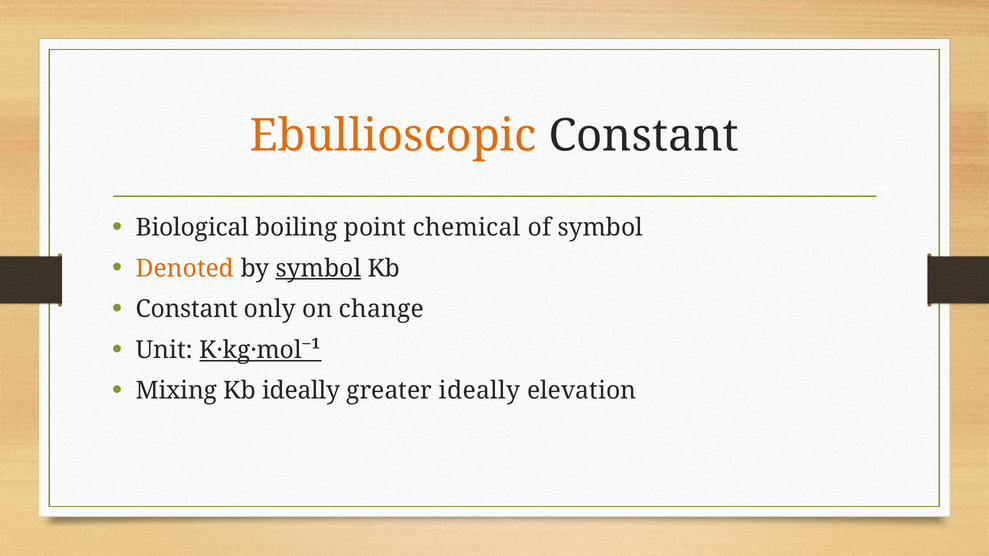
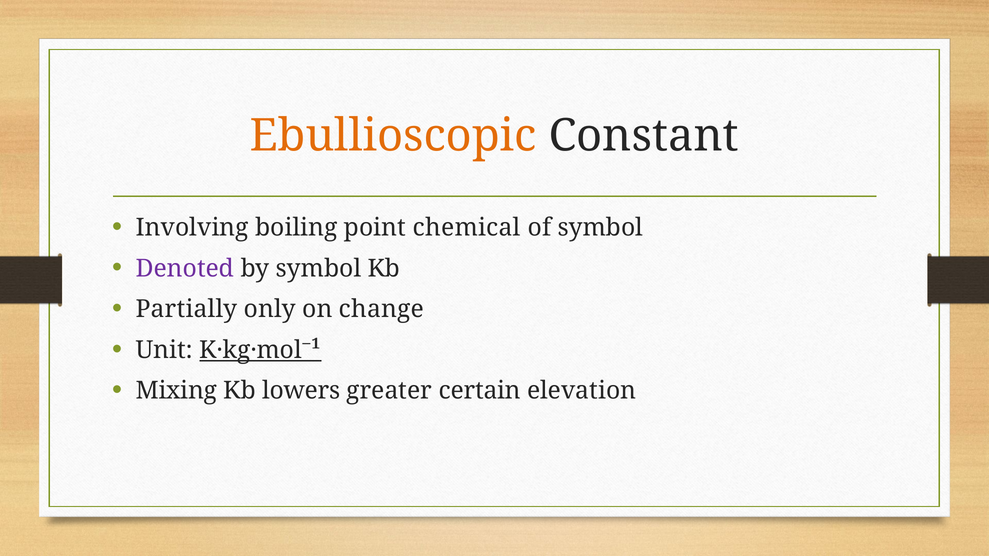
Biological: Biological -> Involving
Denoted colour: orange -> purple
symbol at (318, 269) underline: present -> none
Constant at (187, 309): Constant -> Partially
Kb ideally: ideally -> lowers
greater ideally: ideally -> certain
